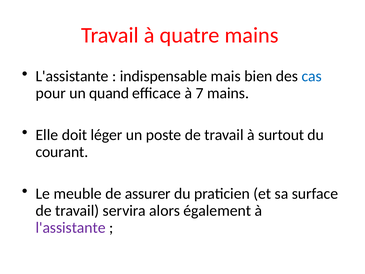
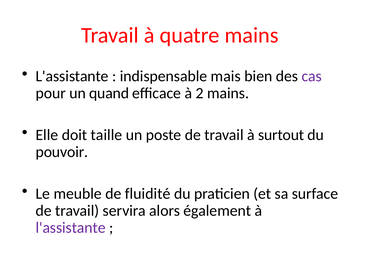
cas colour: blue -> purple
7: 7 -> 2
léger: léger -> taille
courant: courant -> pouvoir
assurer: assurer -> fluidité
